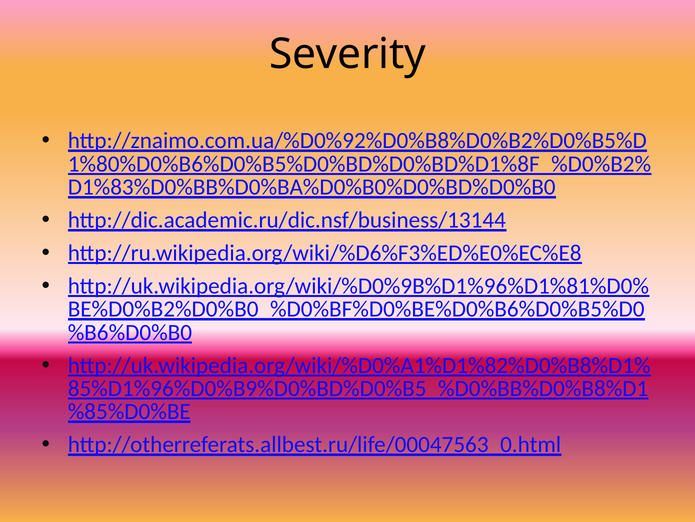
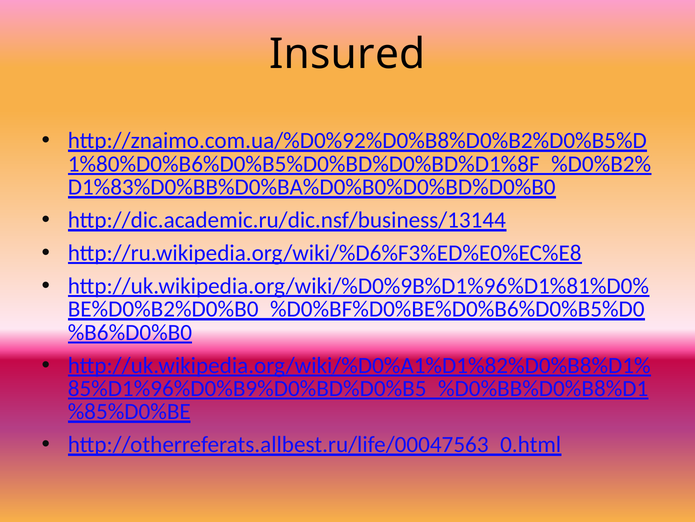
Severity: Severity -> Insured
